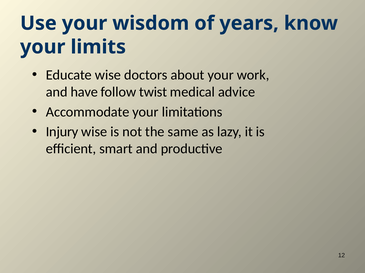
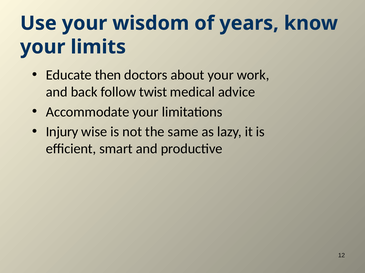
Educate wise: wise -> then
have: have -> back
